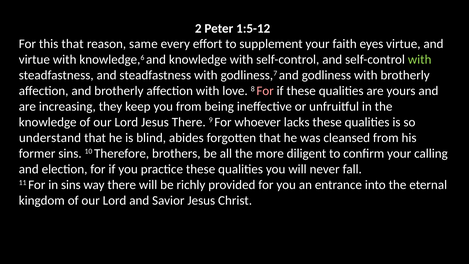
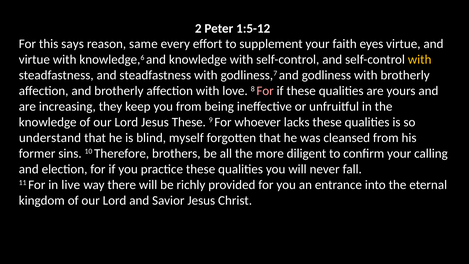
this that: that -> says
with at (420, 60) colour: light green -> yellow
Jesus There: There -> These
abides: abides -> myself
in sins: sins -> live
